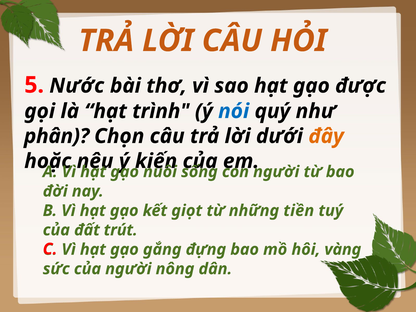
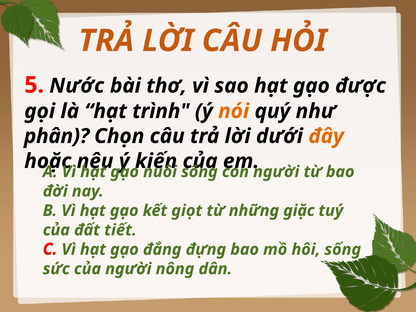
nói colour: blue -> orange
tiền: tiền -> giặc
trút: trút -> tiết
gắng: gắng -> đắng
hôi vàng: vàng -> sống
